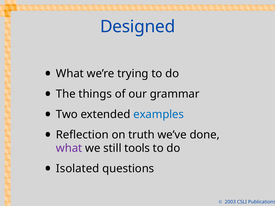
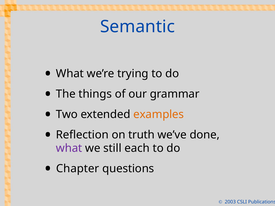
Designed: Designed -> Semantic
examples colour: blue -> orange
tools: tools -> each
Isolated: Isolated -> Chapter
